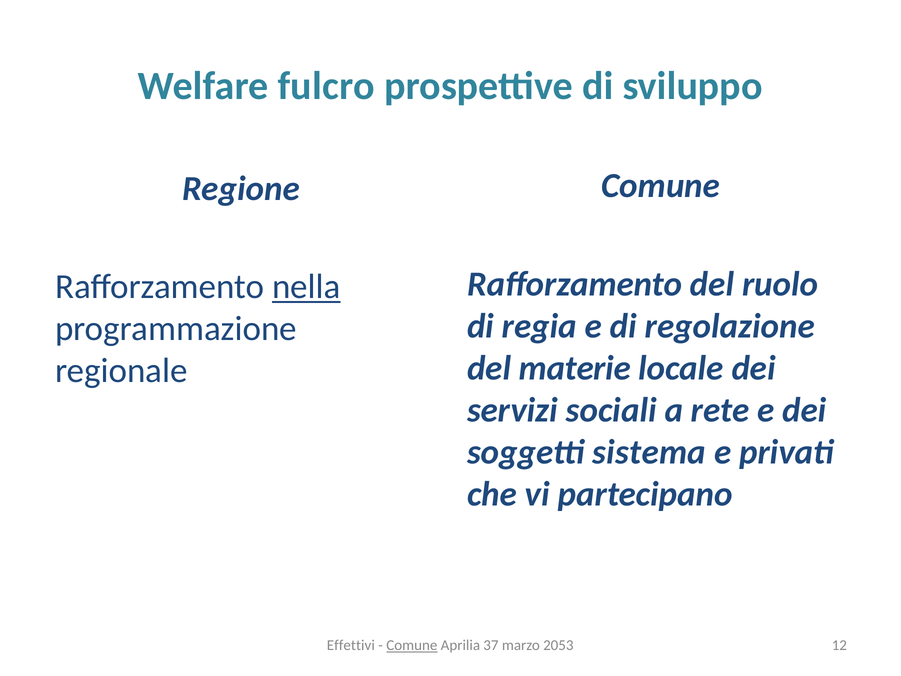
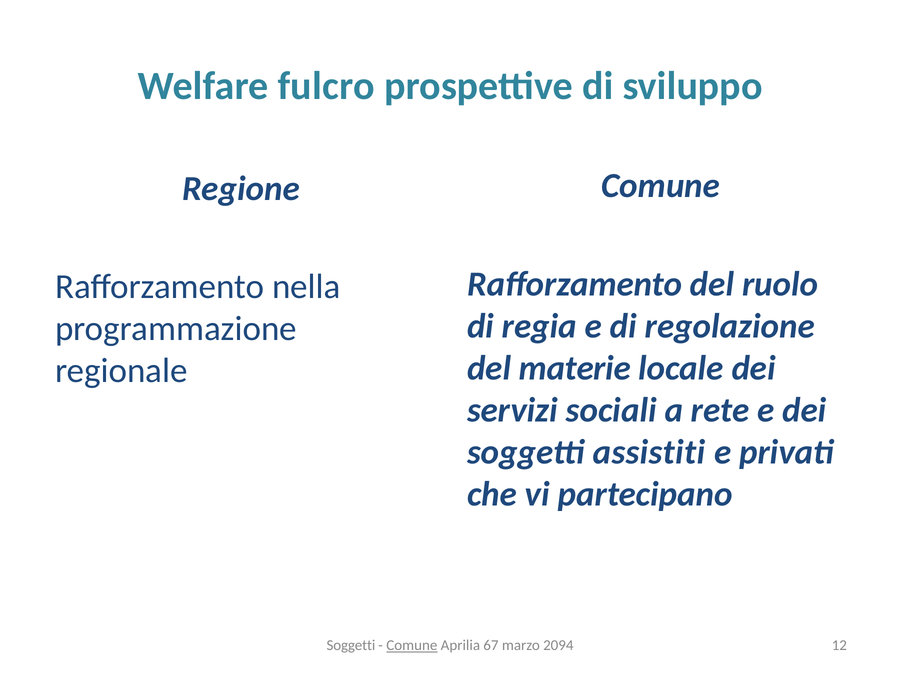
nella underline: present -> none
sistema: sistema -> assistiti
Effettivi at (351, 645): Effettivi -> Soggetti
37: 37 -> 67
2053: 2053 -> 2094
